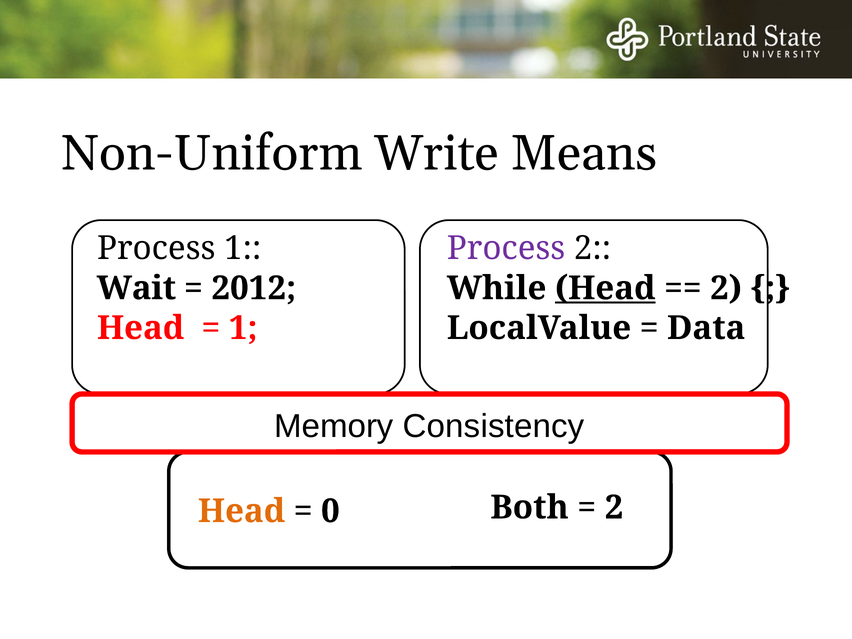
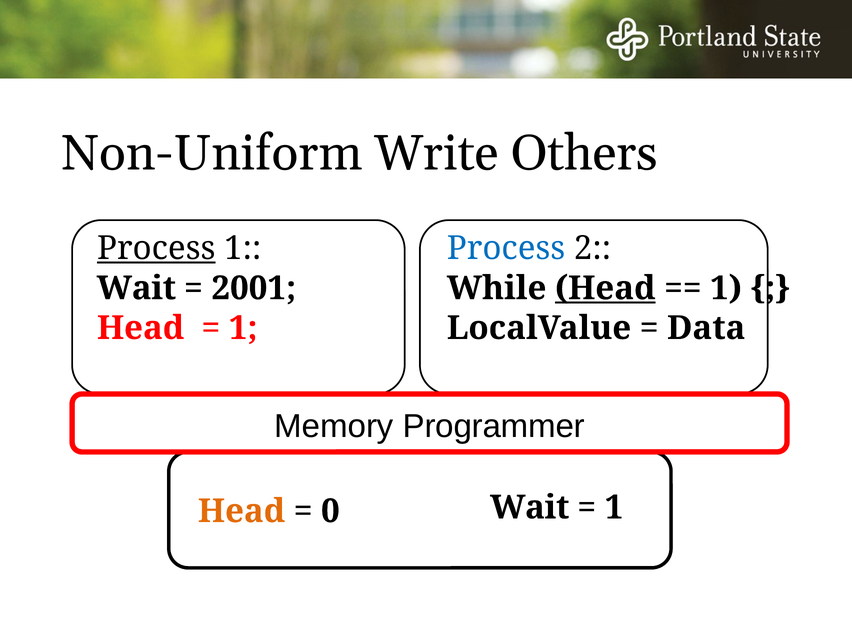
Means: Means -> Others
Process at (156, 248) underline: none -> present
Process at (506, 248) colour: purple -> blue
2012: 2012 -> 2001
2 at (726, 288): 2 -> 1
Consistency: Consistency -> Programmer
0 Both: Both -> Wait
2 at (614, 507): 2 -> 1
